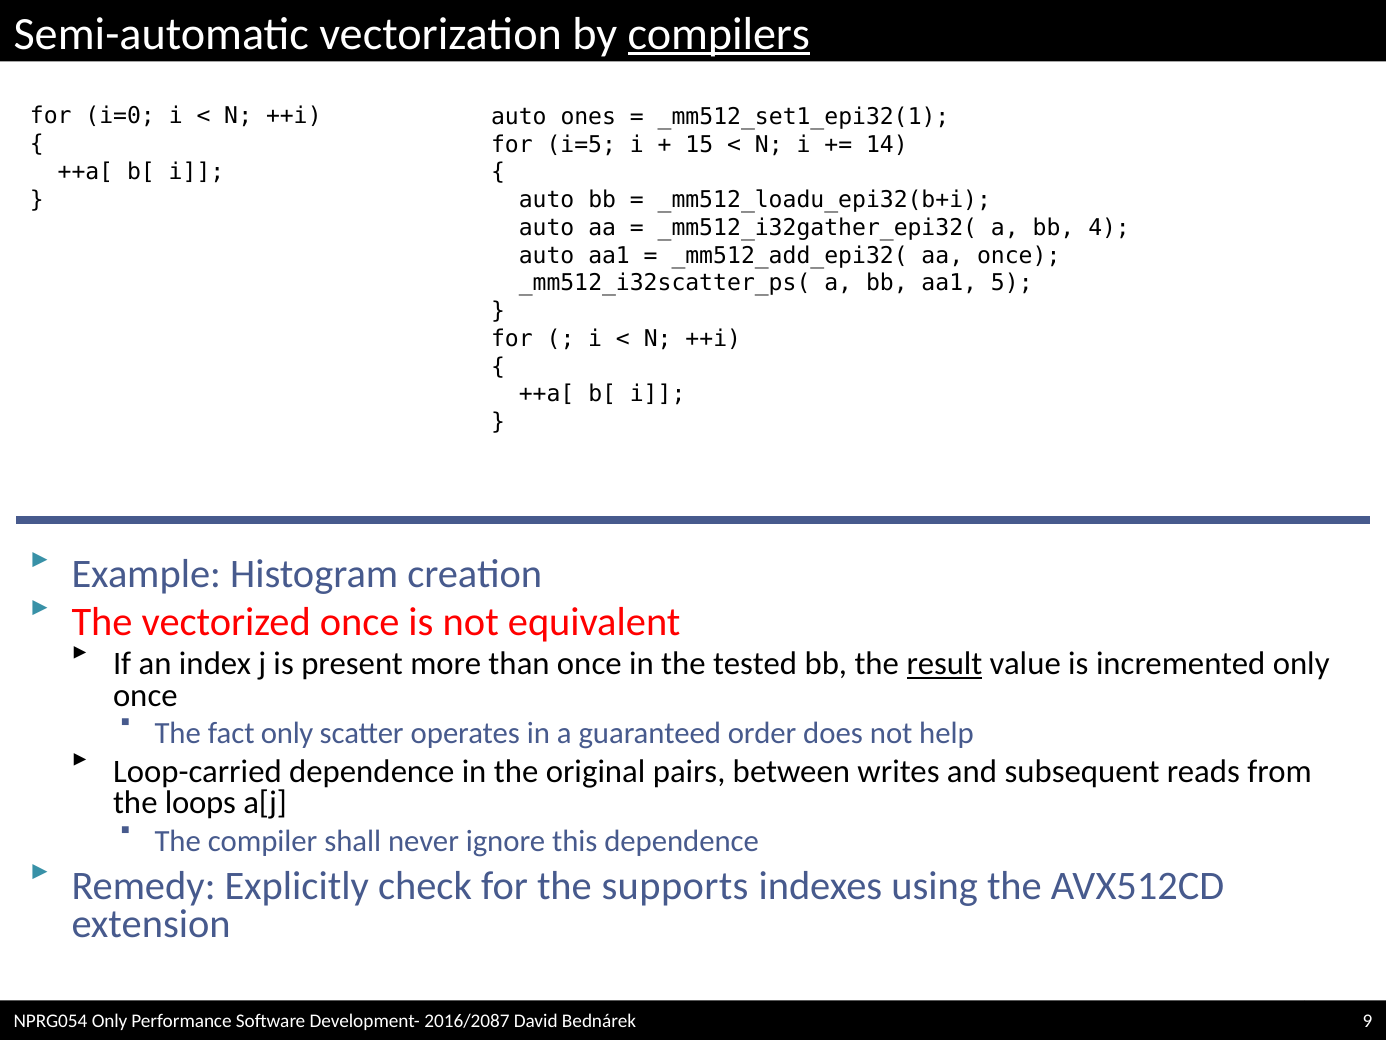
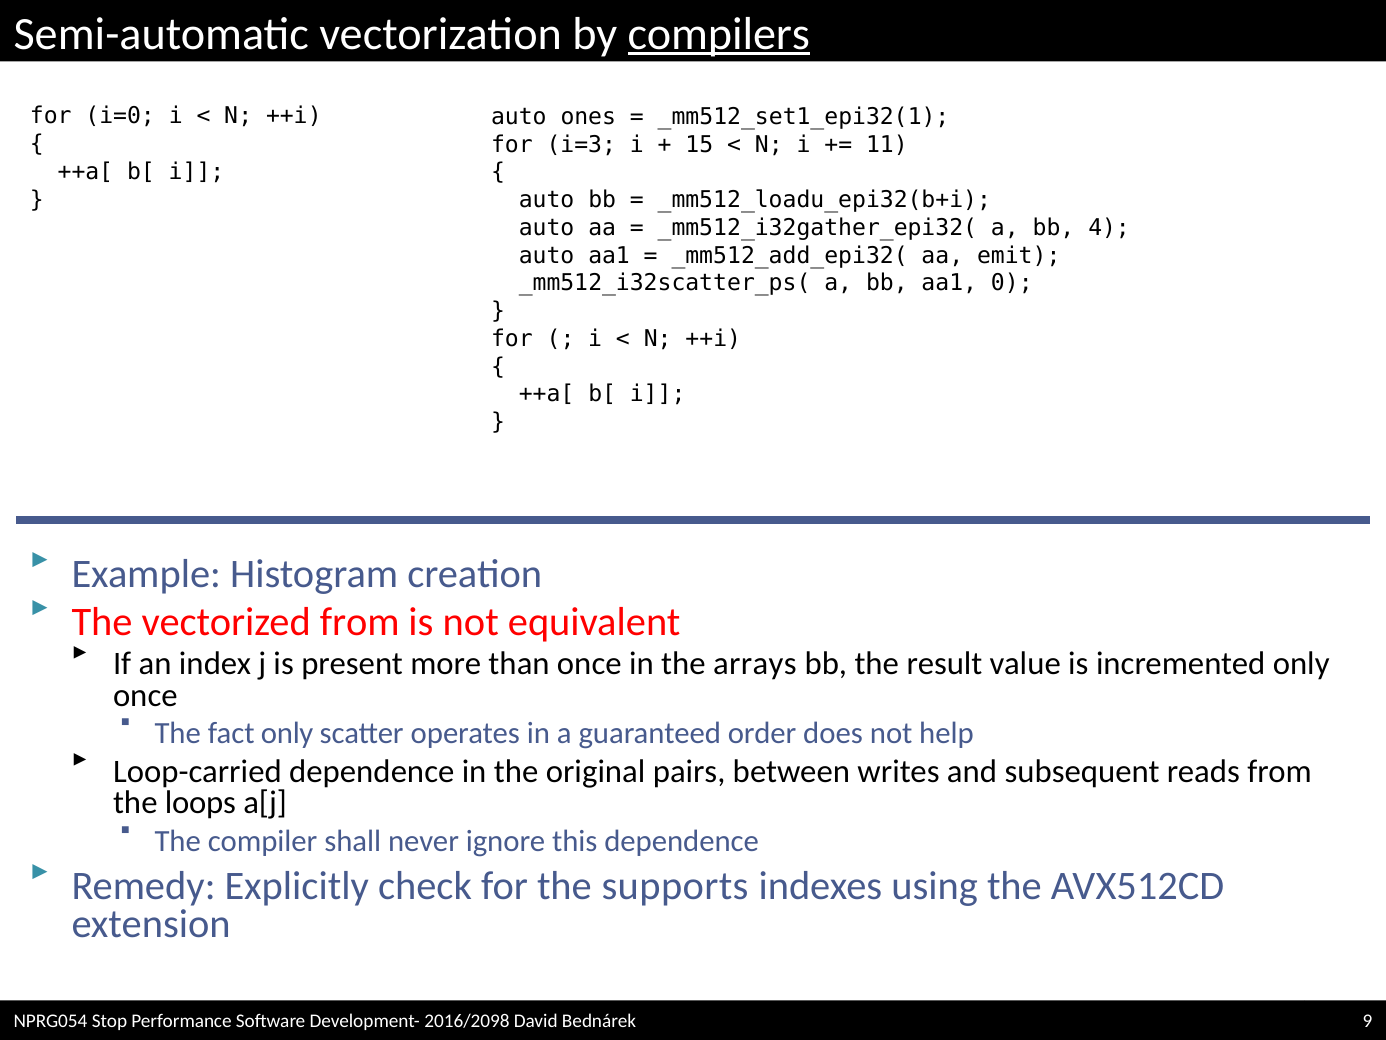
i=5: i=5 -> i=3
14: 14 -> 11
aa once: once -> emit
5: 5 -> 0
vectorized once: once -> from
tested: tested -> arrays
result underline: present -> none
NPRG054 Only: Only -> Stop
2016/2087: 2016/2087 -> 2016/2098
